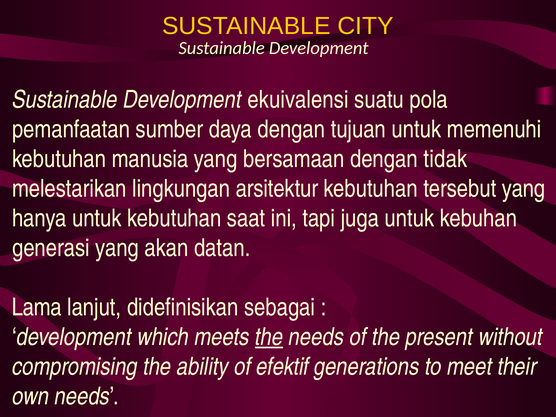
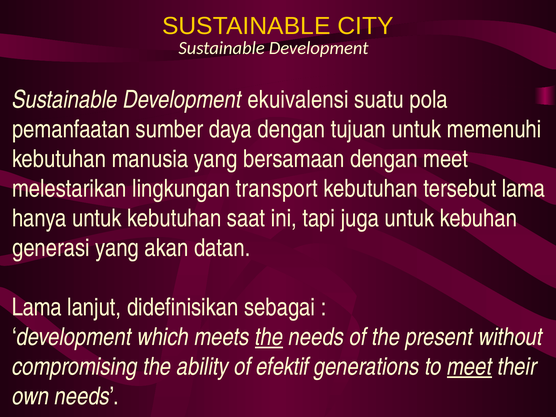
dengan tidak: tidak -> meet
arsitektur: arsitektur -> transport
tersebut yang: yang -> lama
meet at (470, 367) underline: none -> present
